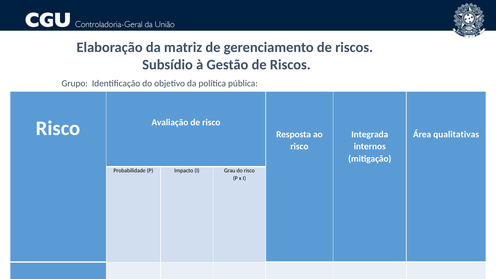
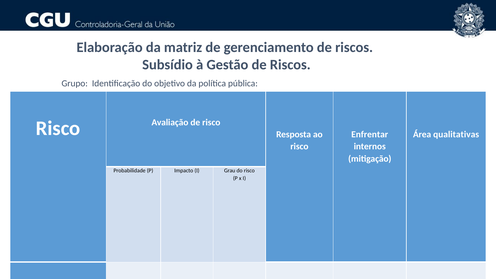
Integrada: Integrada -> Enfrentar
